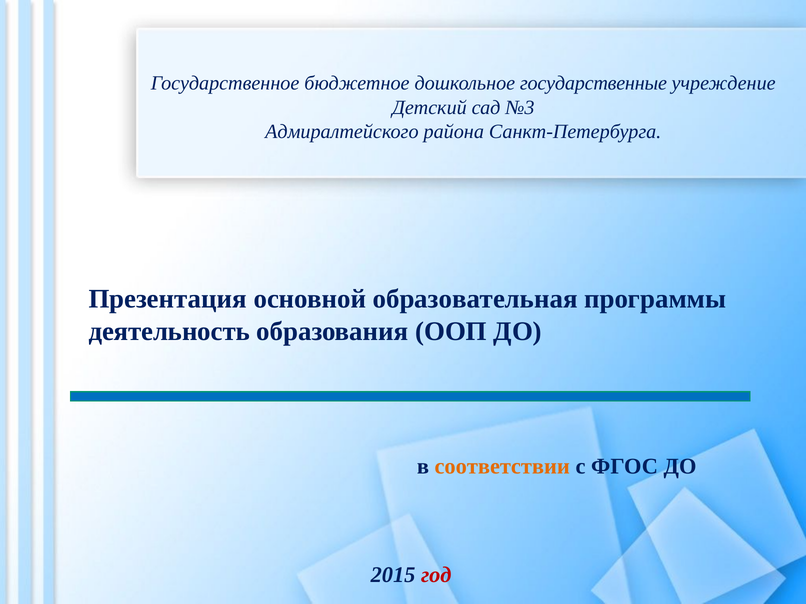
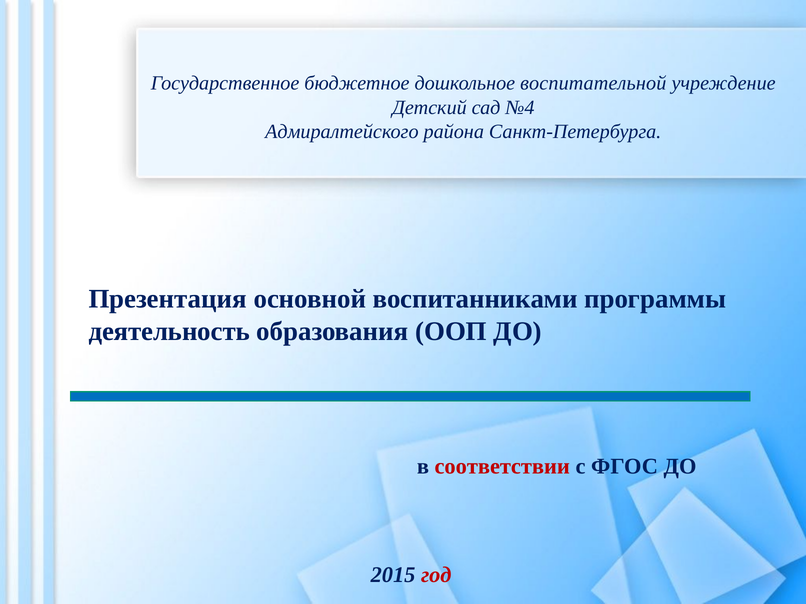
государственные: государственные -> воспитательной
№3: №3 -> №4
образовательная: образовательная -> воспитанниками
соответствии colour: orange -> red
